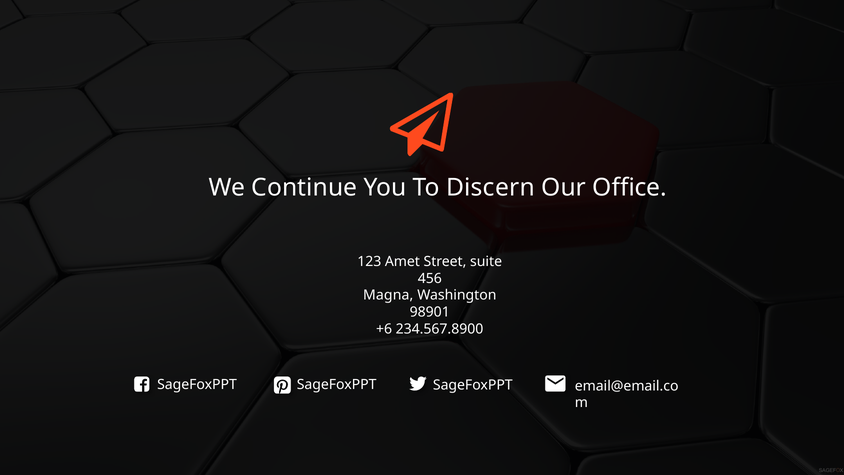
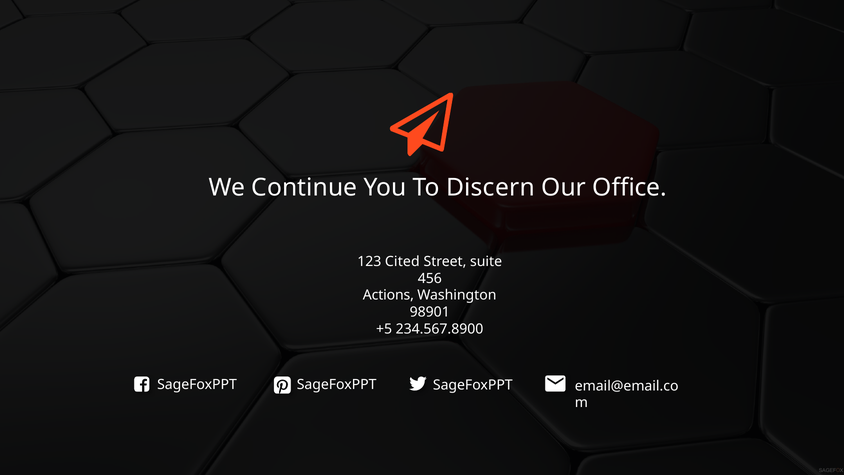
Amet: Amet -> Cited
Magna: Magna -> Actions
+6: +6 -> +5
